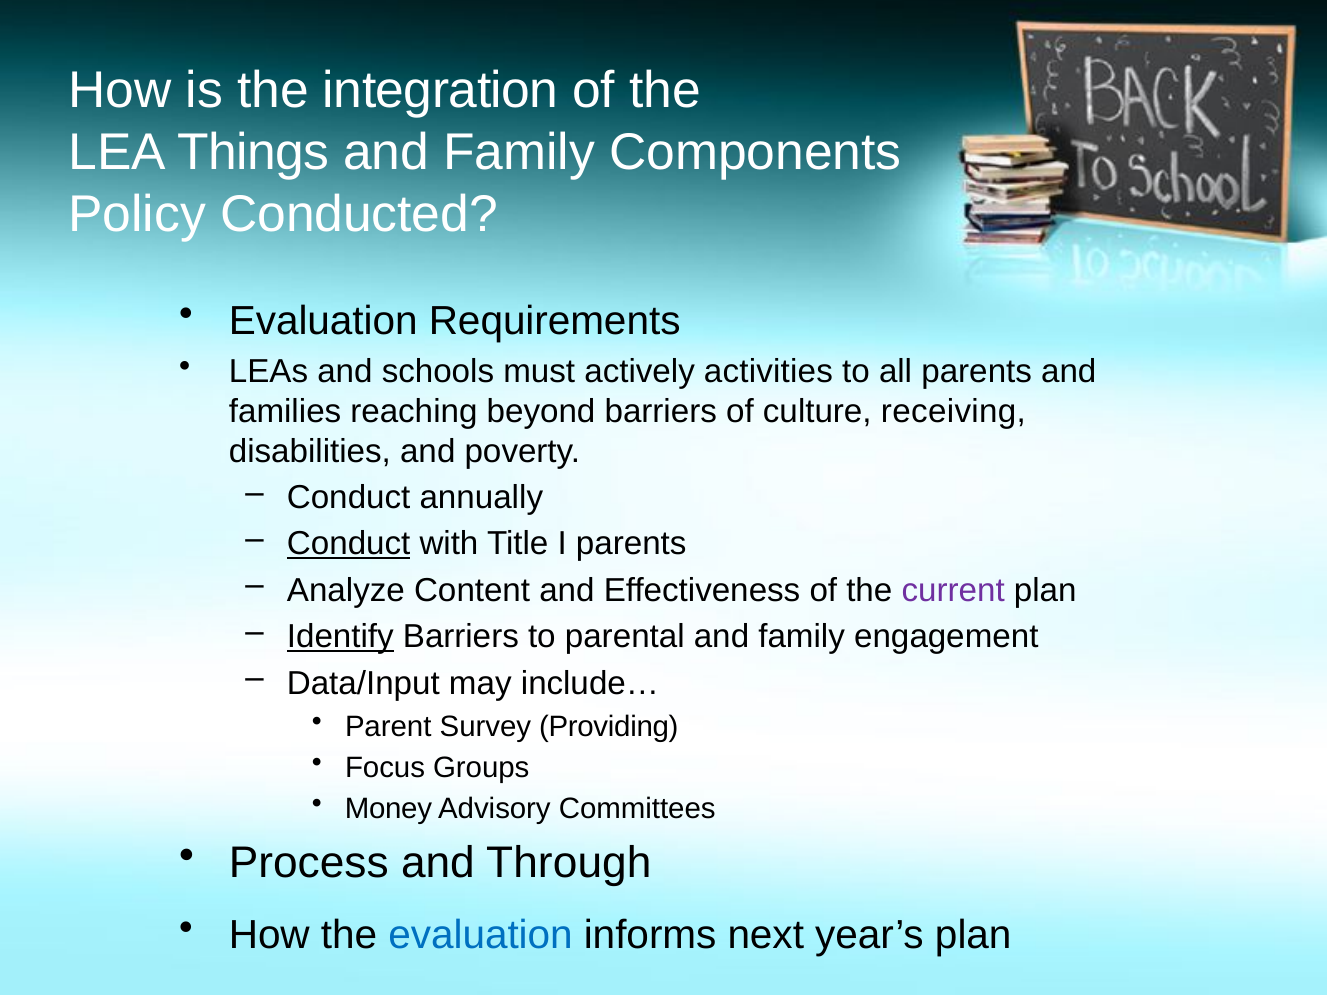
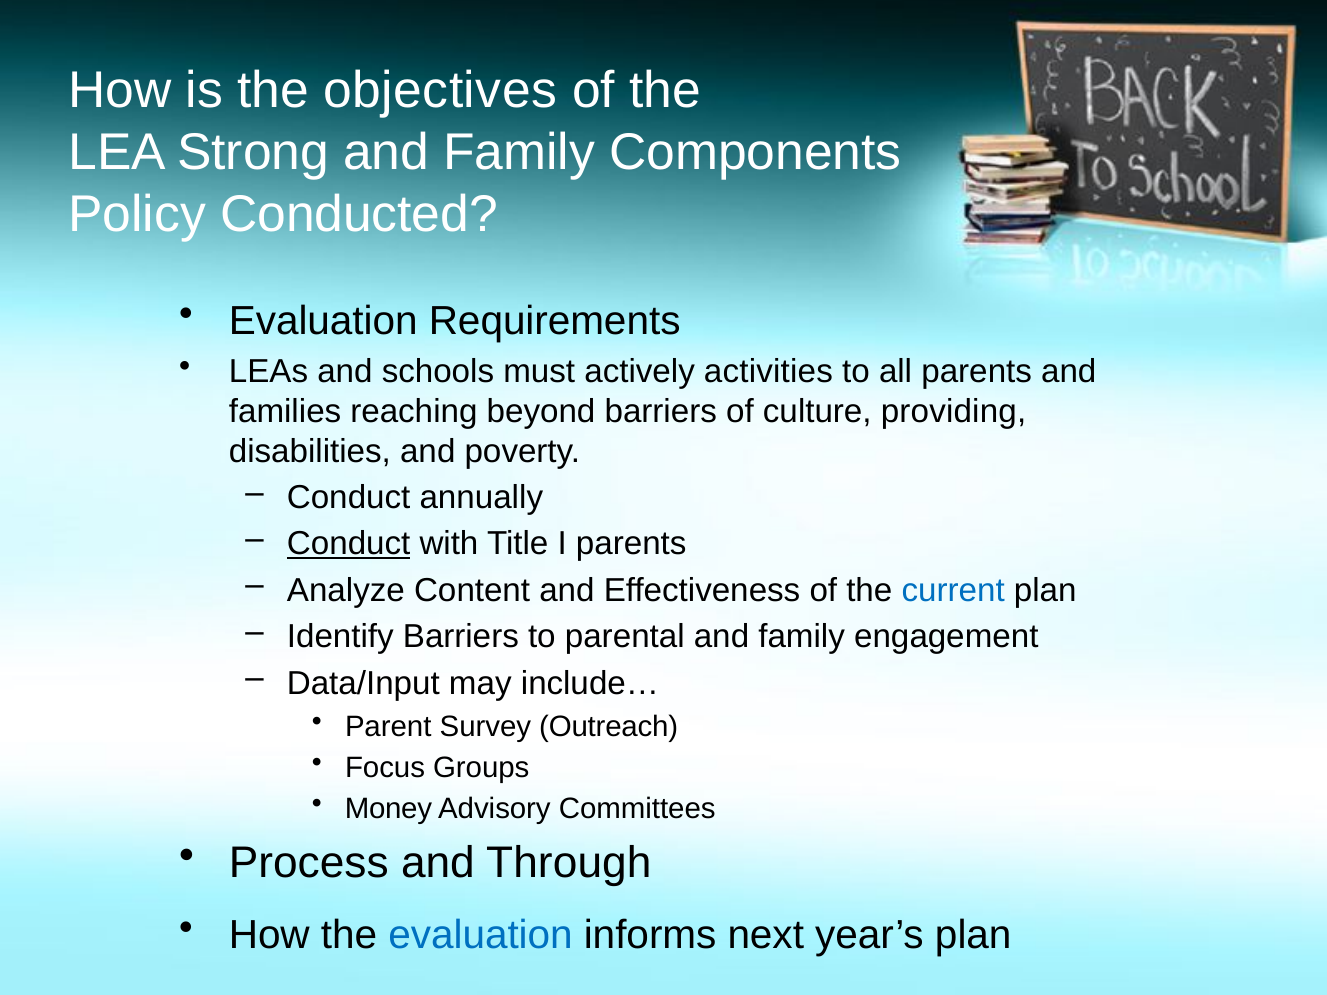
integration: integration -> objectives
Things: Things -> Strong
receiving: receiving -> providing
current colour: purple -> blue
Identify underline: present -> none
Providing: Providing -> Outreach
